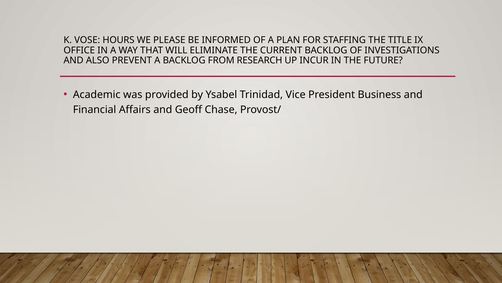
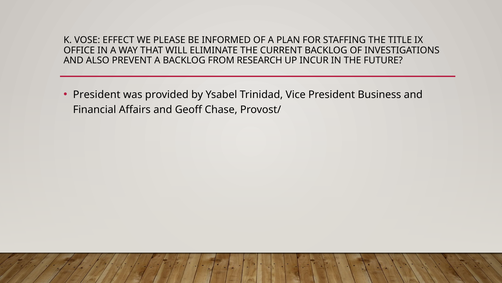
HOURS: HOURS -> EFFECT
Academic at (97, 94): Academic -> President
